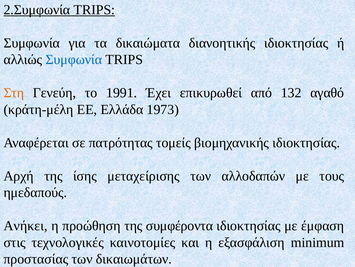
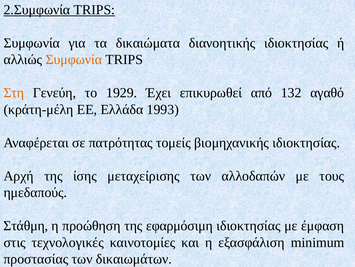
Συμφωνία at (74, 59) colour: blue -> orange
1991: 1991 -> 1929
1973: 1973 -> 1993
Ανήκει: Ανήκει -> Στάθμη
συμφέροντα: συμφέροντα -> εφαρμόσιμη
